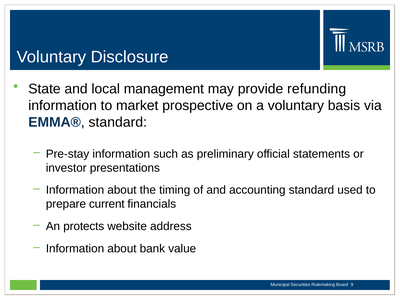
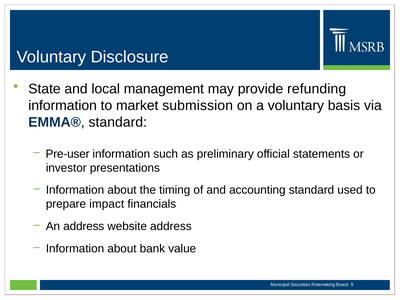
prospective: prospective -> submission
Pre-stay: Pre-stay -> Pre-user
current: current -> impact
An protects: protects -> address
